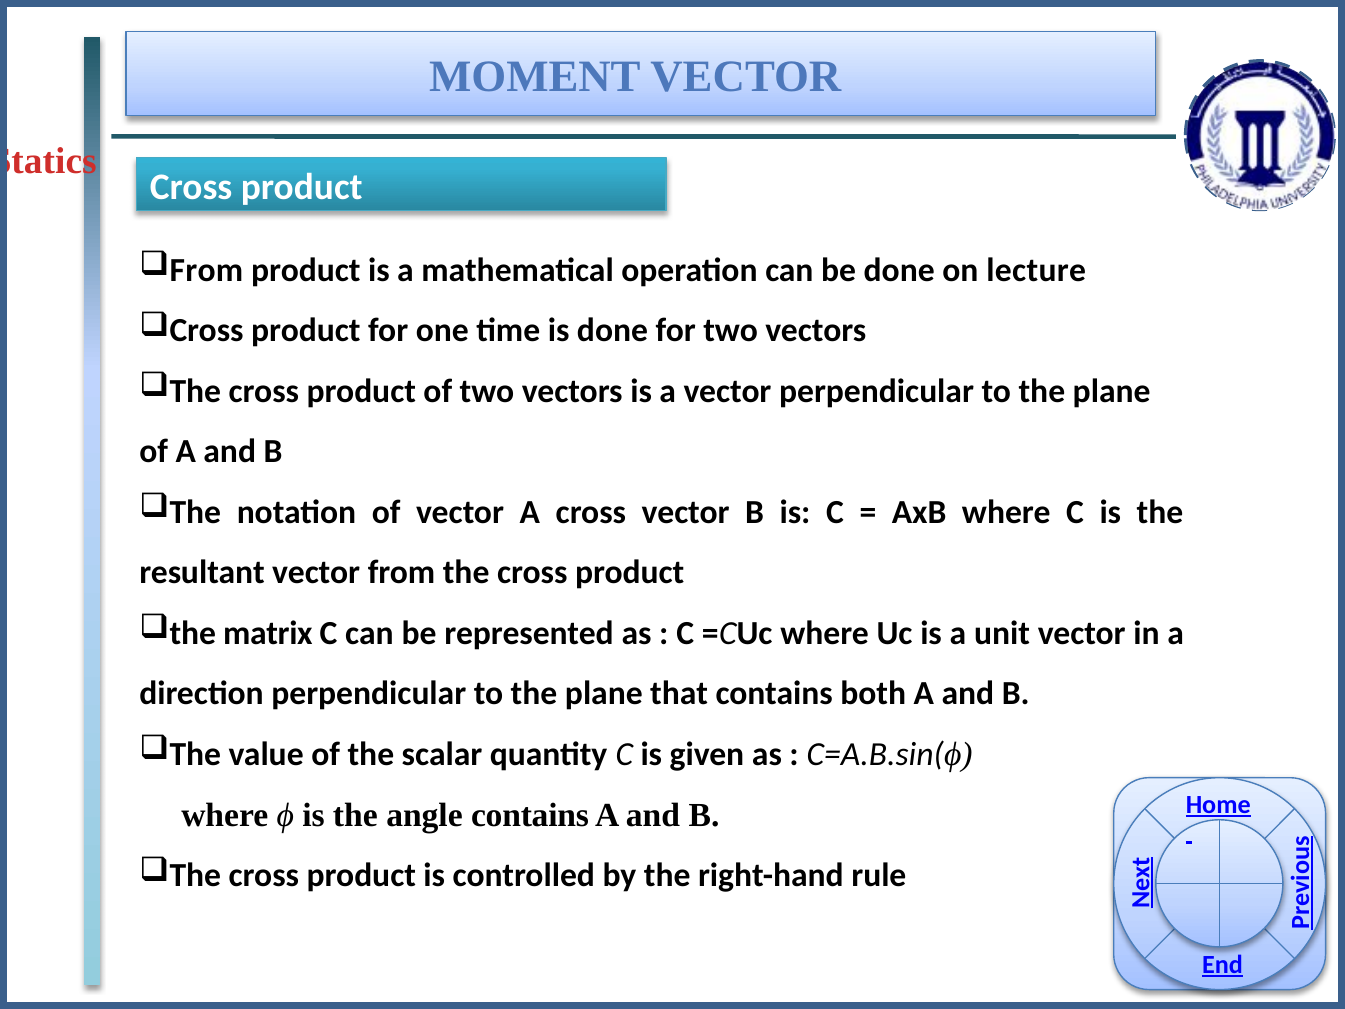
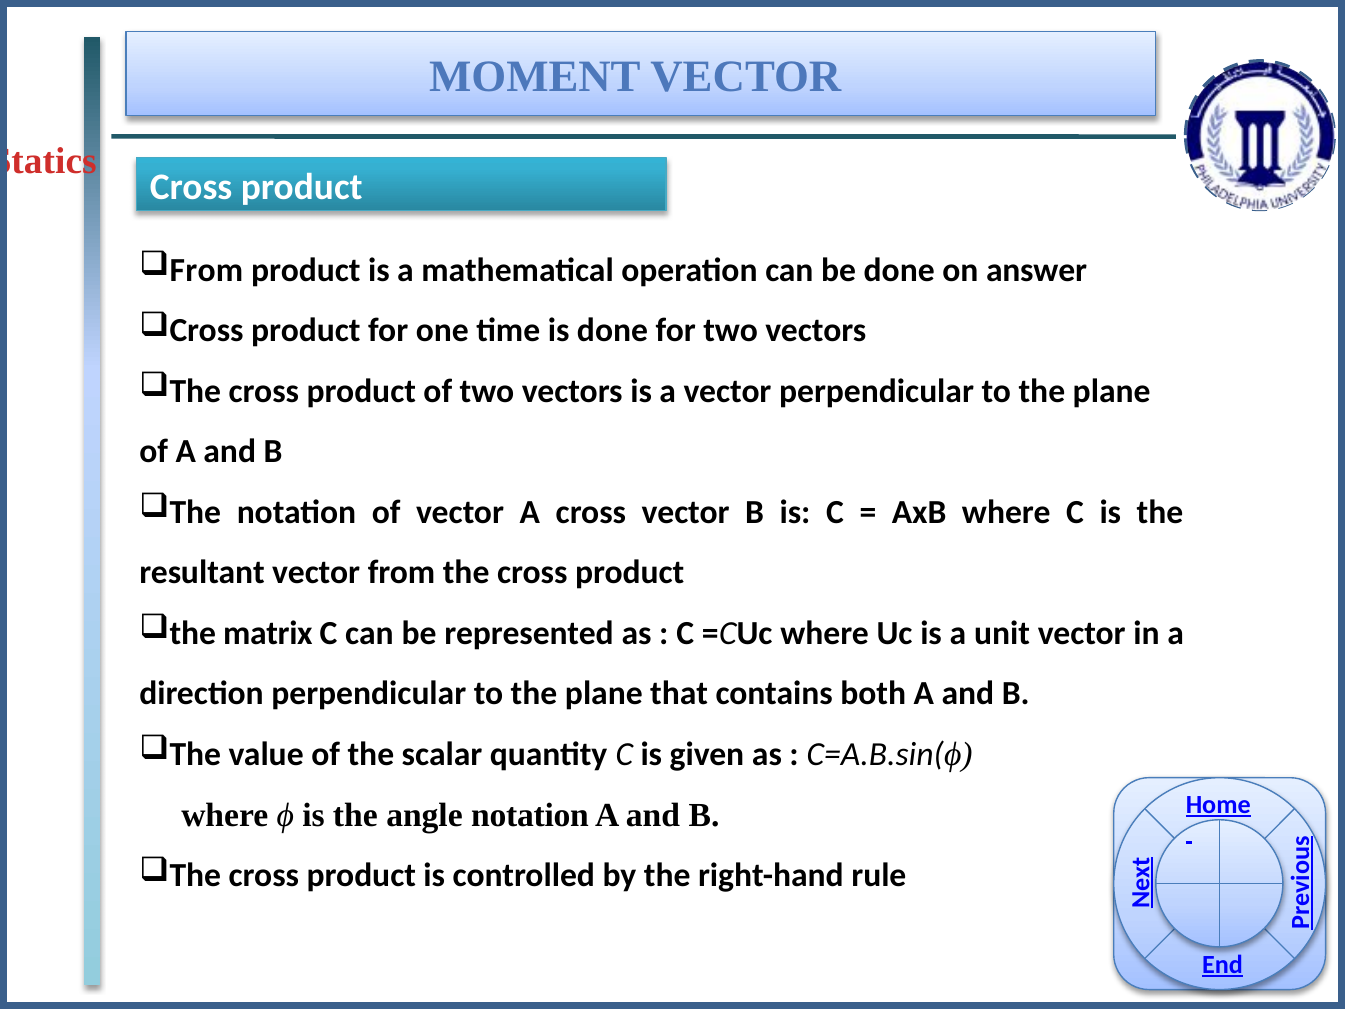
lecture: lecture -> answer
angle contains: contains -> notation
